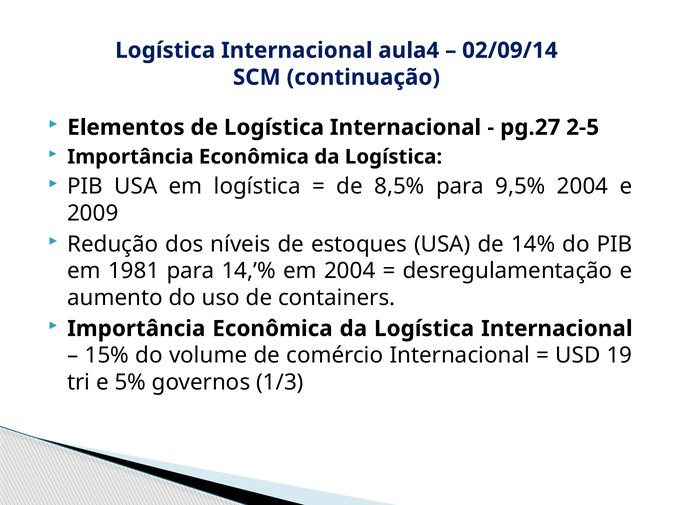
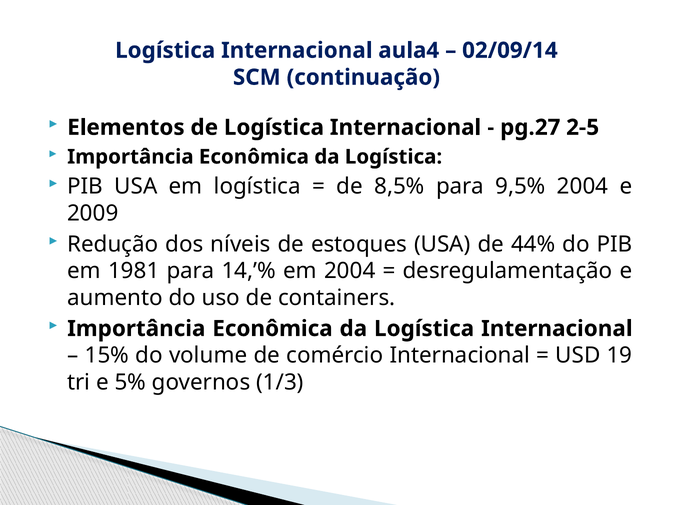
14%: 14% -> 44%
